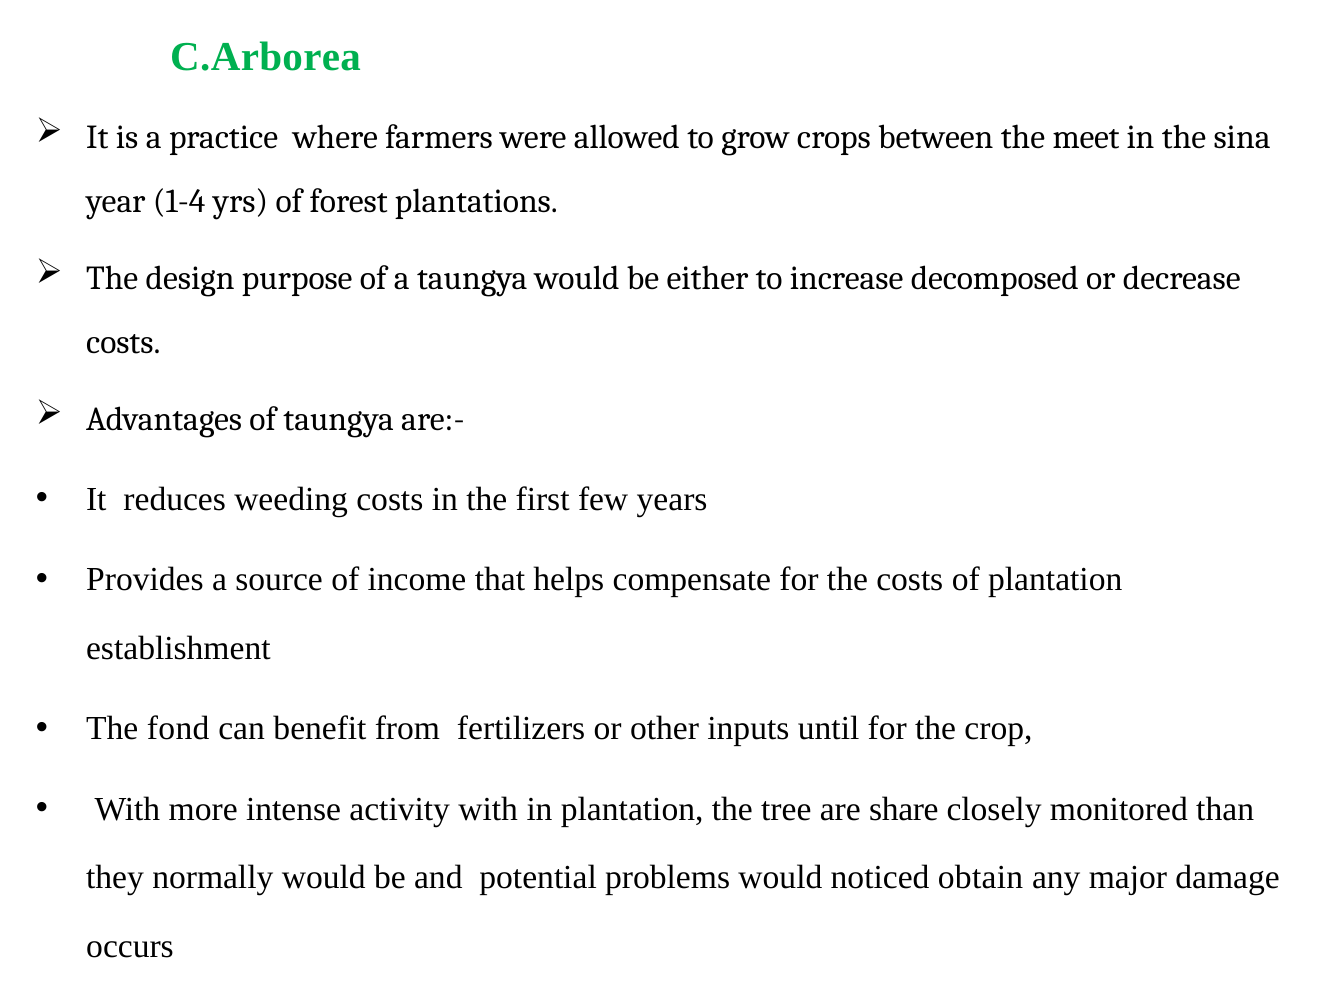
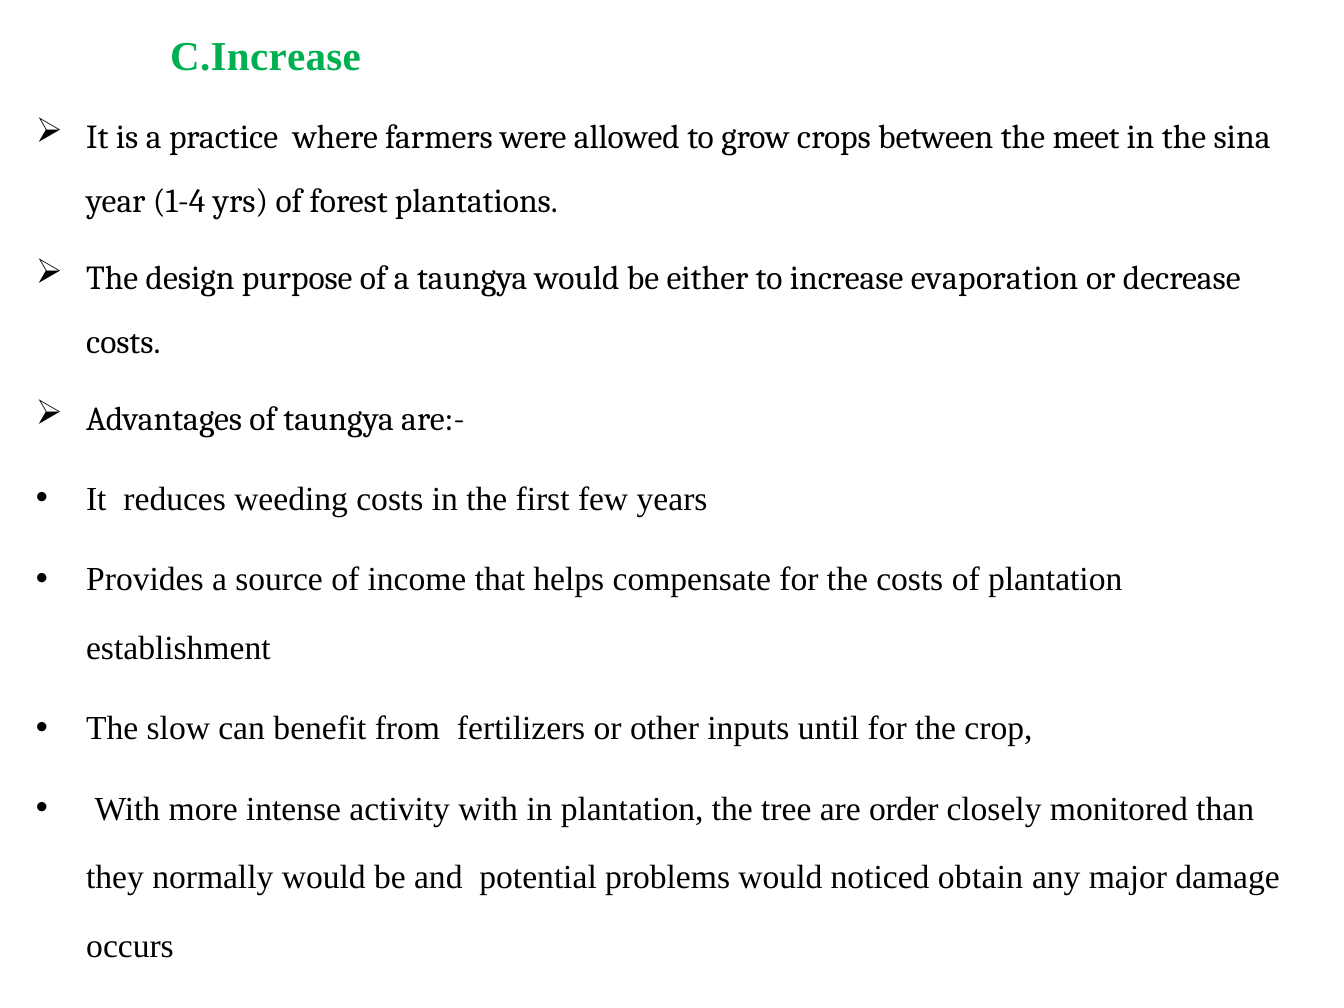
C.Arborea: C.Arborea -> C.Increase
decomposed: decomposed -> evaporation
fond: fond -> slow
share: share -> order
